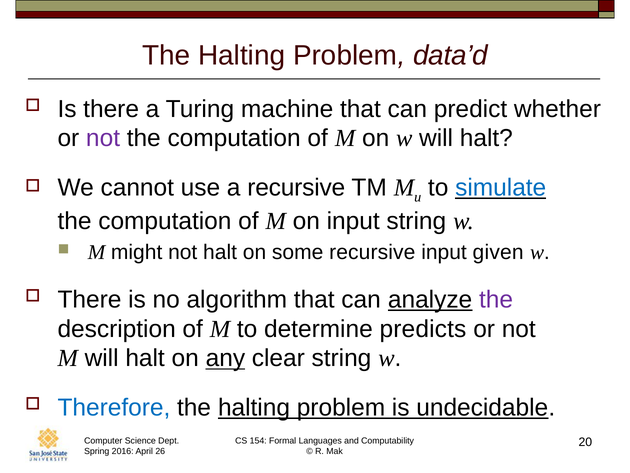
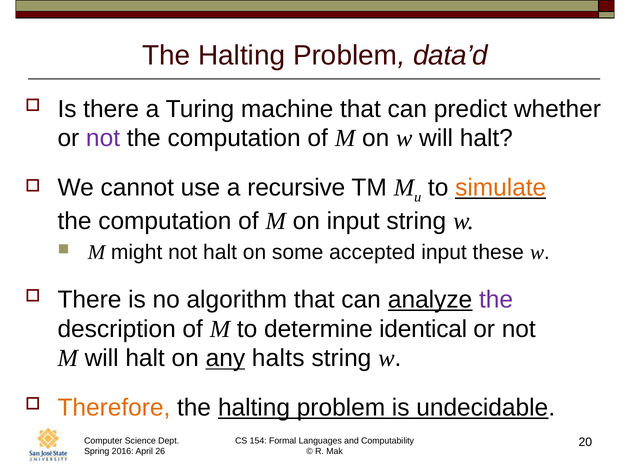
simulate colour: blue -> orange
some recursive: recursive -> accepted
given: given -> these
predicts: predicts -> identical
clear: clear -> halts
Therefore colour: blue -> orange
